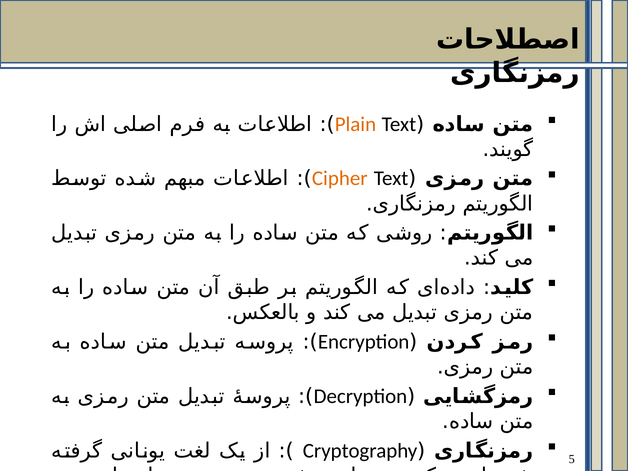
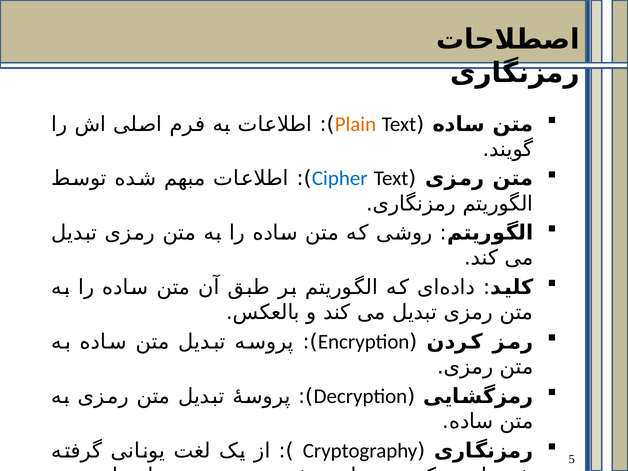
Cipher colour: orange -> blue
